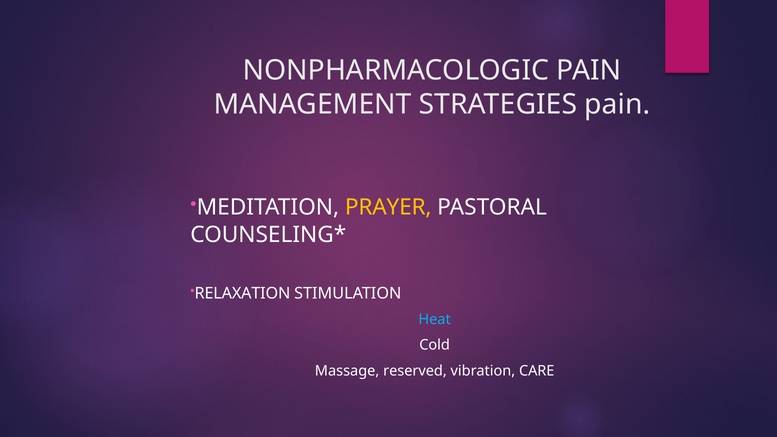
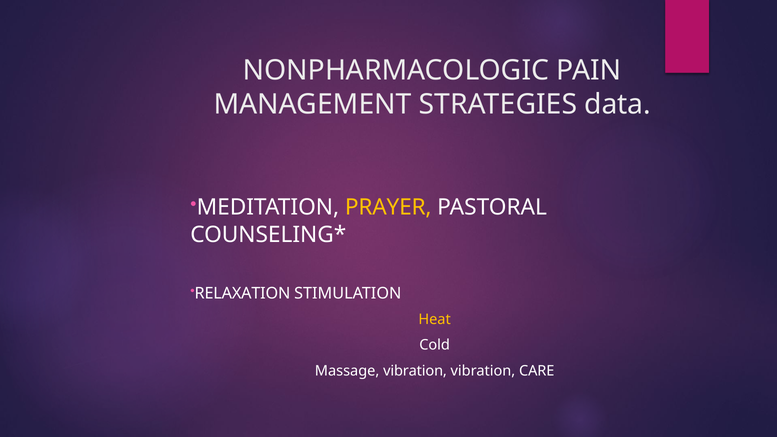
STRATEGIES pain: pain -> data
Heat colour: light blue -> yellow
Massage reserved: reserved -> vibration
